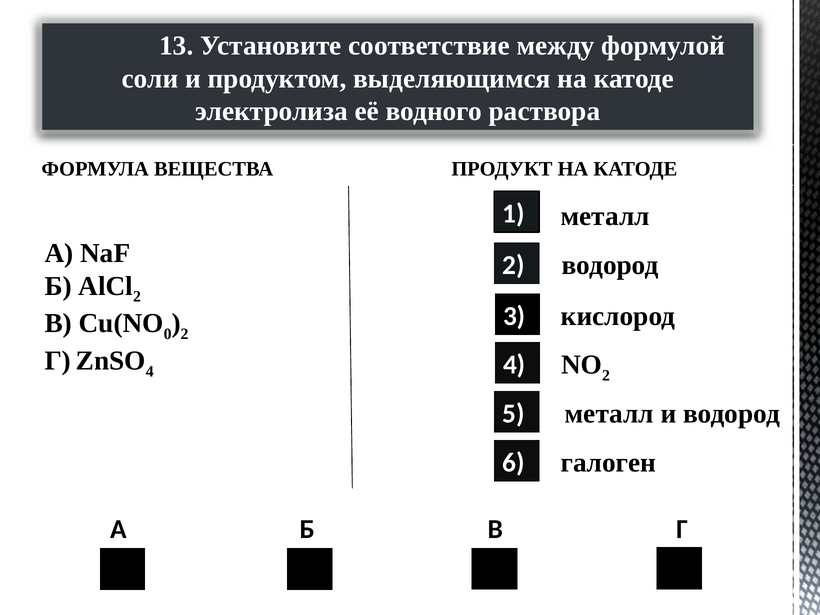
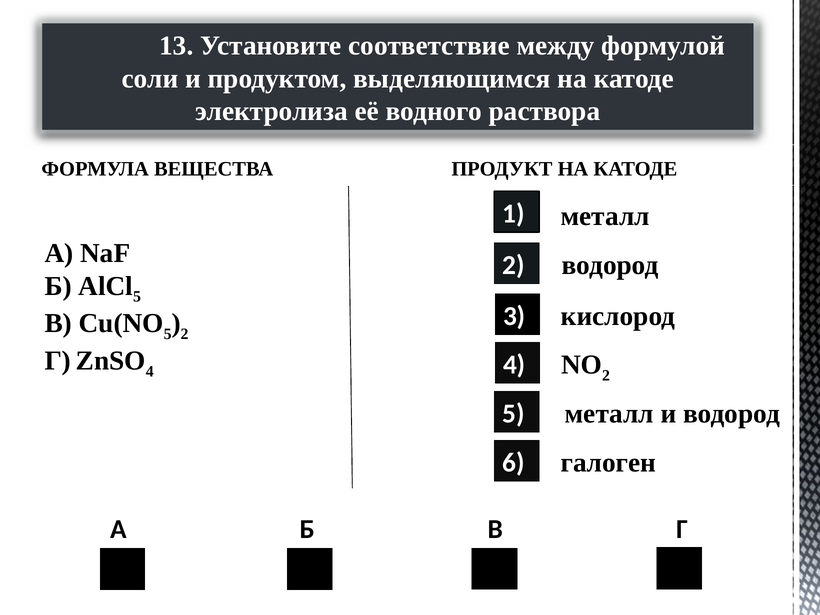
2 at (137, 297): 2 -> 5
0 at (168, 334): 0 -> 5
